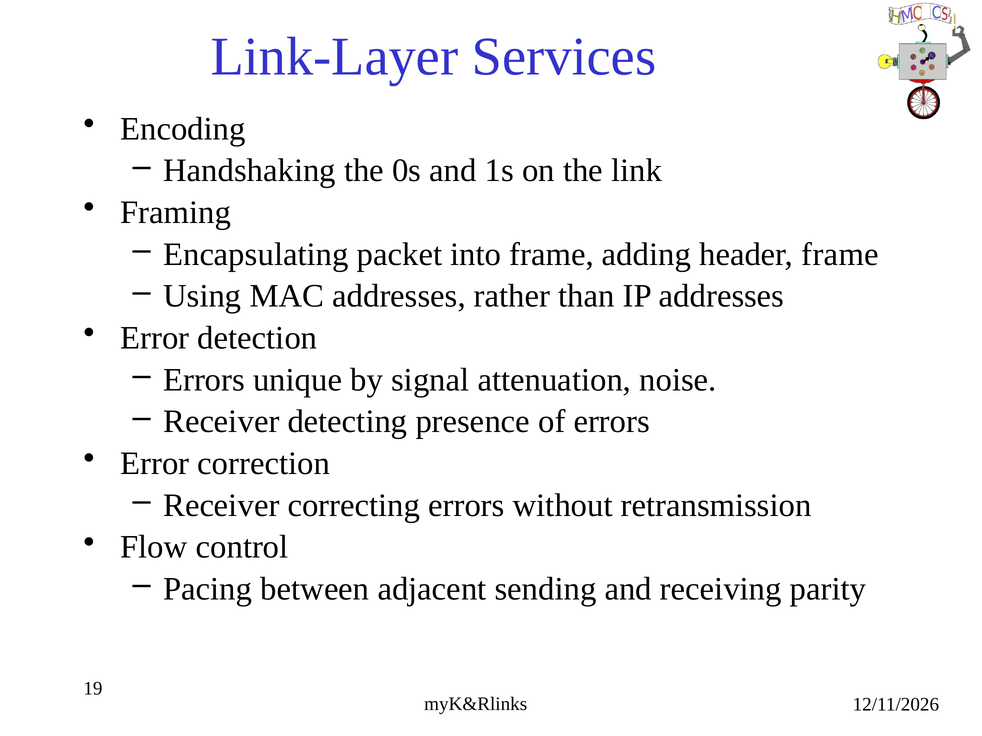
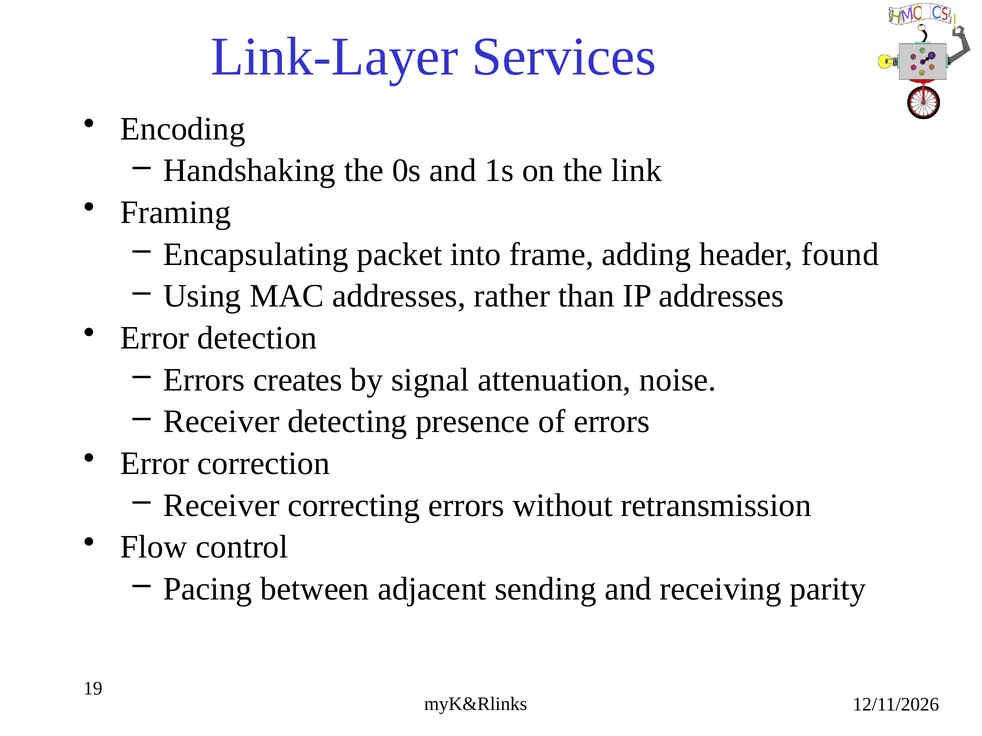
header frame: frame -> found
unique: unique -> creates
